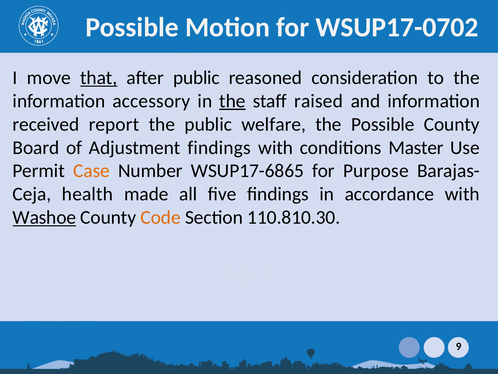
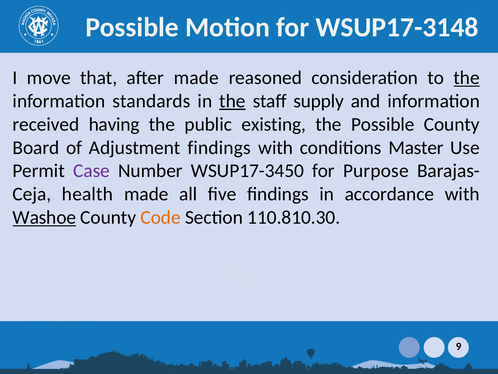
WSUP17-0702: WSUP17-0702 -> WSUP17-3148
that underline: present -> none
after public: public -> made
the at (467, 78) underline: none -> present
accessory: accessory -> standards
raised: raised -> supply
report: report -> having
welfare: welfare -> existing
Case colour: orange -> purple
WSUP17-6865: WSUP17-6865 -> WSUP17-3450
